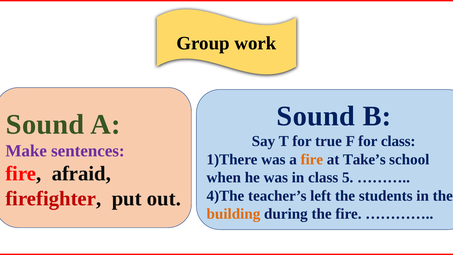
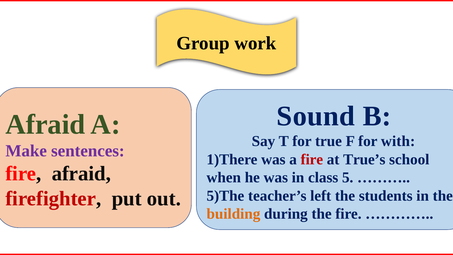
Sound at (45, 124): Sound -> Afraid
for class: class -> with
fire at (312, 159) colour: orange -> red
Take’s: Take’s -> True’s
4)The: 4)The -> 5)The
